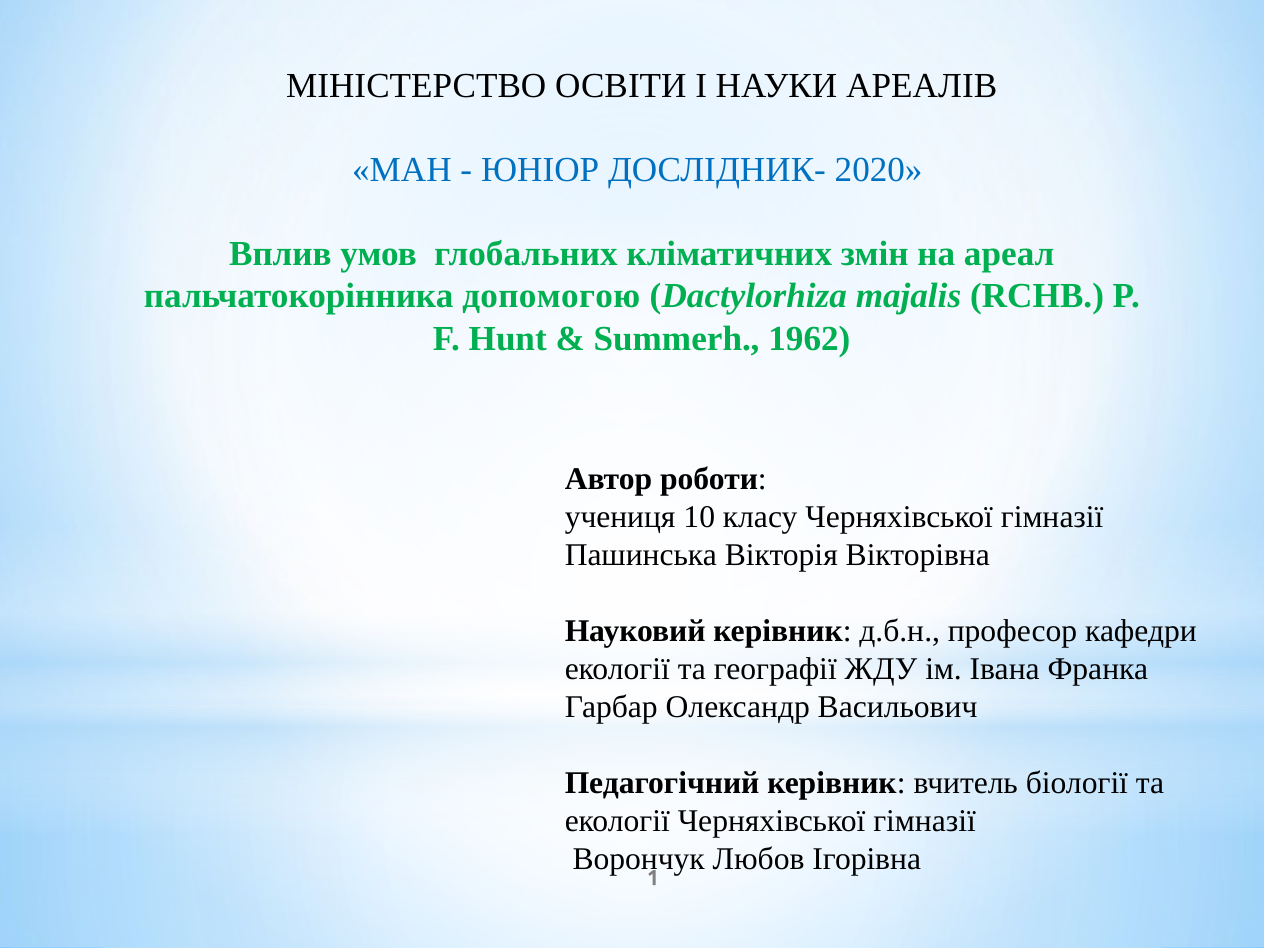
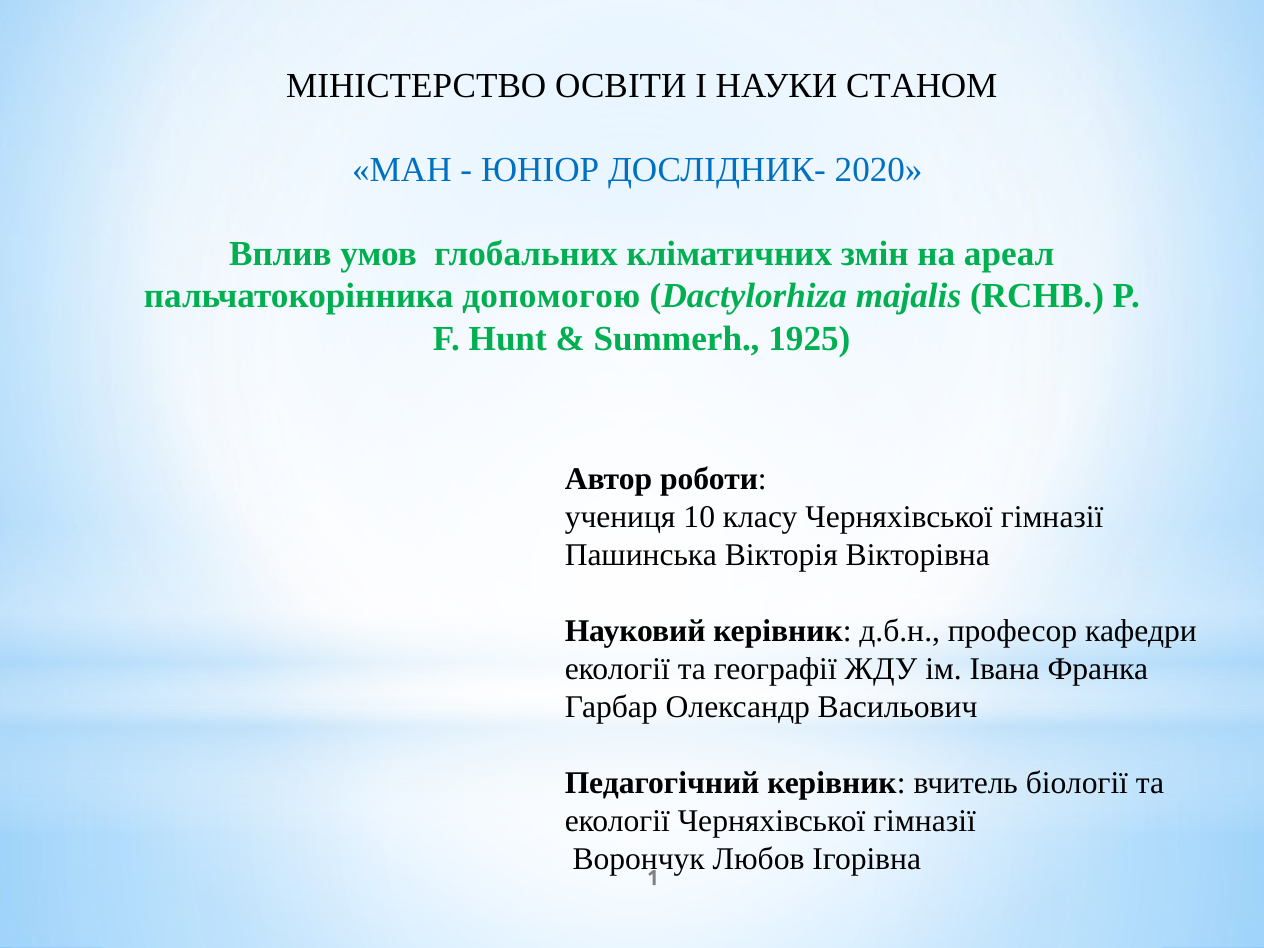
АРЕАЛІВ: АРЕАЛІВ -> СТАНОМ
1962: 1962 -> 1925
